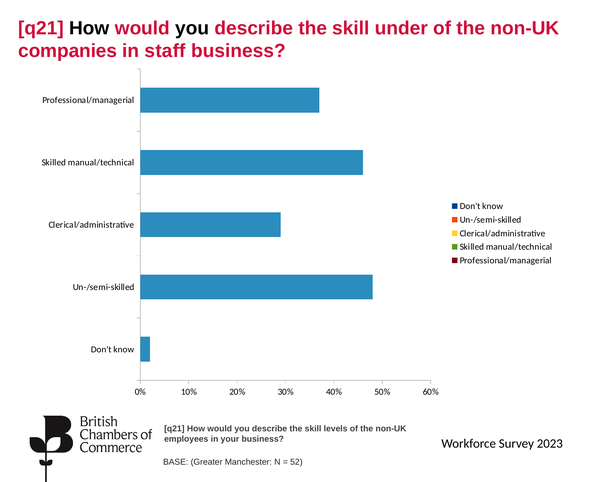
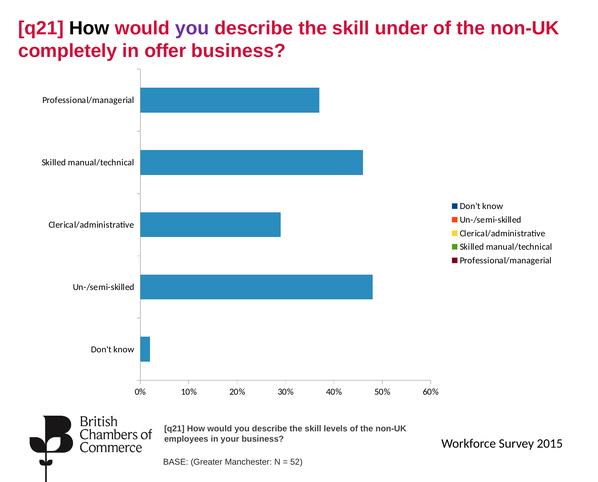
you at (192, 28) colour: black -> purple
companies: companies -> completely
staff: staff -> offer
2023: 2023 -> 2015
